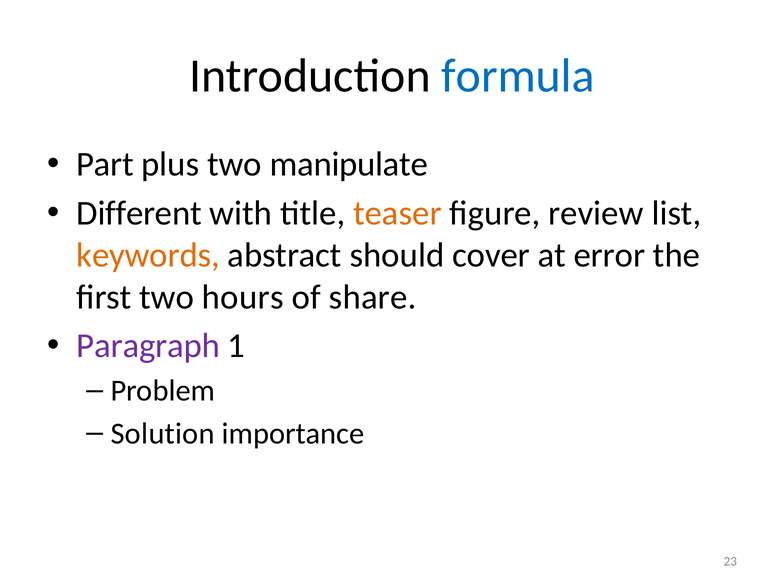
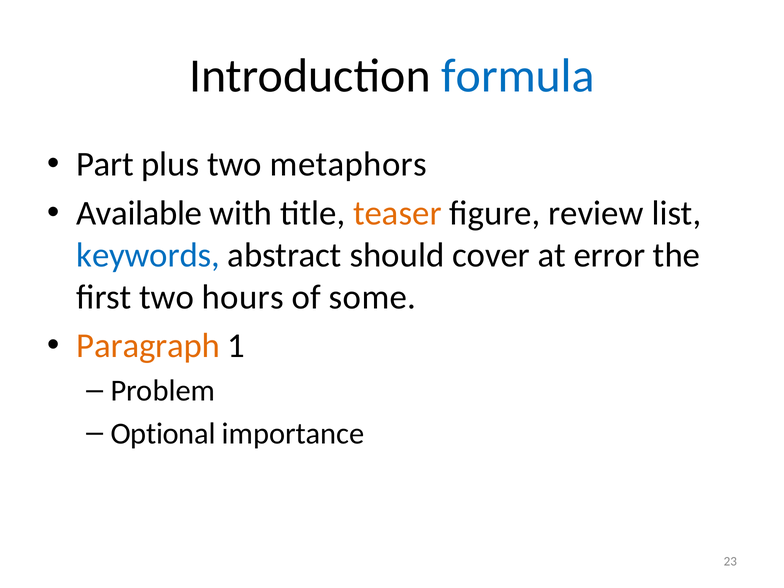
manipulate: manipulate -> metaphors
Different: Different -> Available
keywords colour: orange -> blue
share: share -> some
Paragraph colour: purple -> orange
Solution: Solution -> Optional
